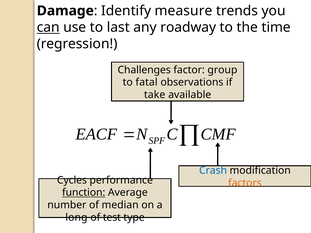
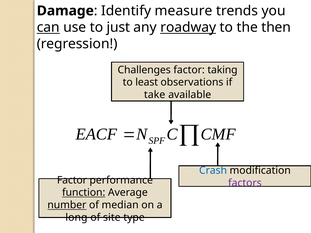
last: last -> just
roadway underline: none -> present
time: time -> then
group: group -> taking
fatal: fatal -> least
Cycles at (72, 180): Cycles -> Factor
factors colour: orange -> purple
number underline: none -> present
test: test -> site
